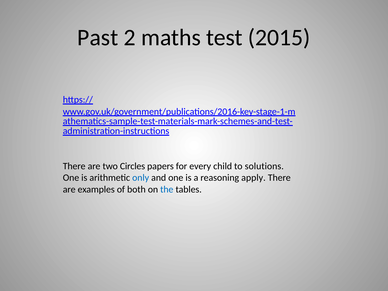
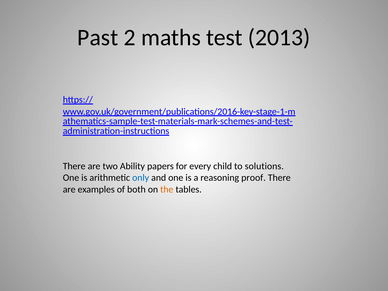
2015: 2015 -> 2013
Circles: Circles -> Ability
apply: apply -> proof
the colour: blue -> orange
